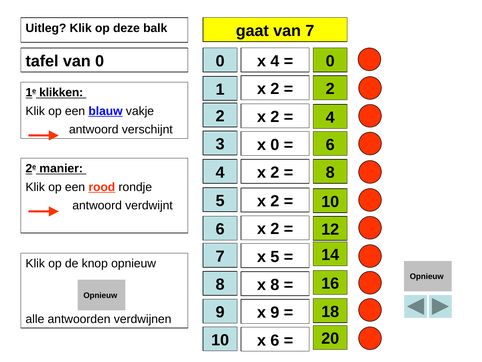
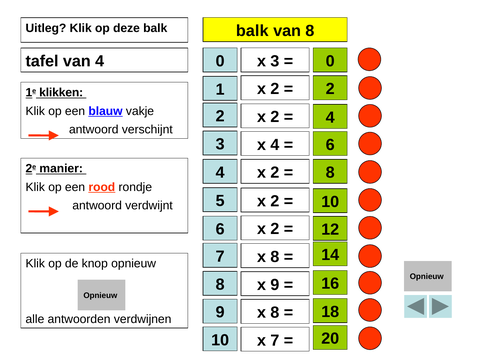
gaat at (252, 31): gaat -> balk
van 7: 7 -> 8
x 4: 4 -> 3
van 0: 0 -> 4
x 0: 0 -> 4
5 at (275, 256): 5 -> 8
x 8: 8 -> 9
9 at (275, 312): 9 -> 8
x 6: 6 -> 7
